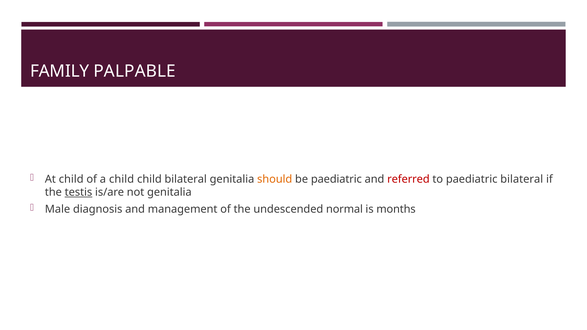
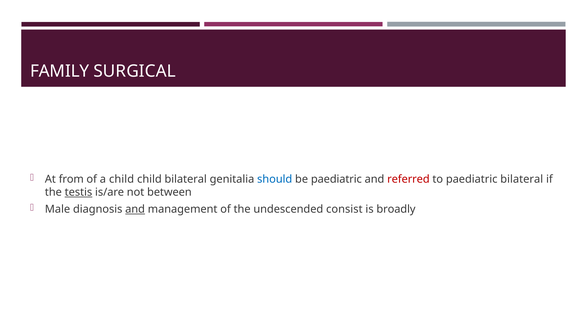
PALPABLE: PALPABLE -> SURGICAL
At child: child -> from
should colour: orange -> blue
not genitalia: genitalia -> between
and at (135, 209) underline: none -> present
normal: normal -> consist
months: months -> broadly
